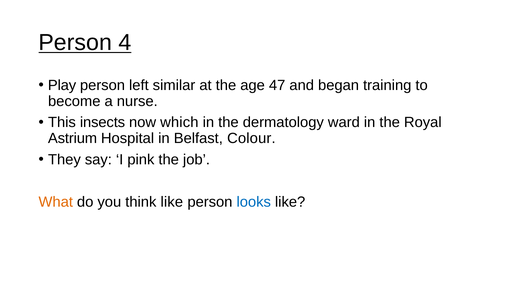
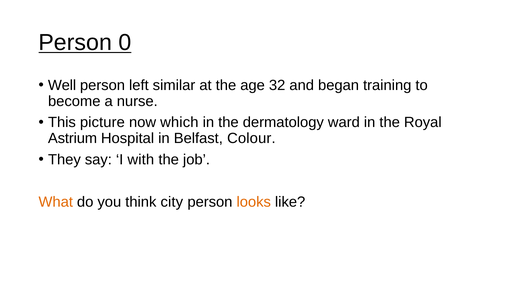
4: 4 -> 0
Play: Play -> Well
47: 47 -> 32
insects: insects -> picture
pink: pink -> with
think like: like -> city
looks colour: blue -> orange
